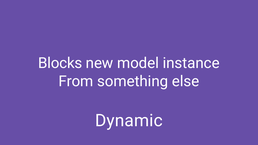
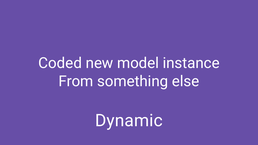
Blocks: Blocks -> Coded
